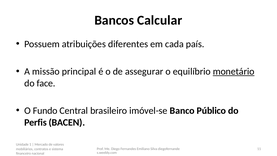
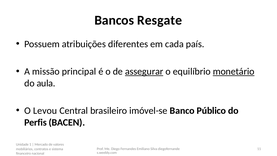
Calcular: Calcular -> Resgate
assegurar underline: none -> present
face: face -> aula
Fundo: Fundo -> Levou
